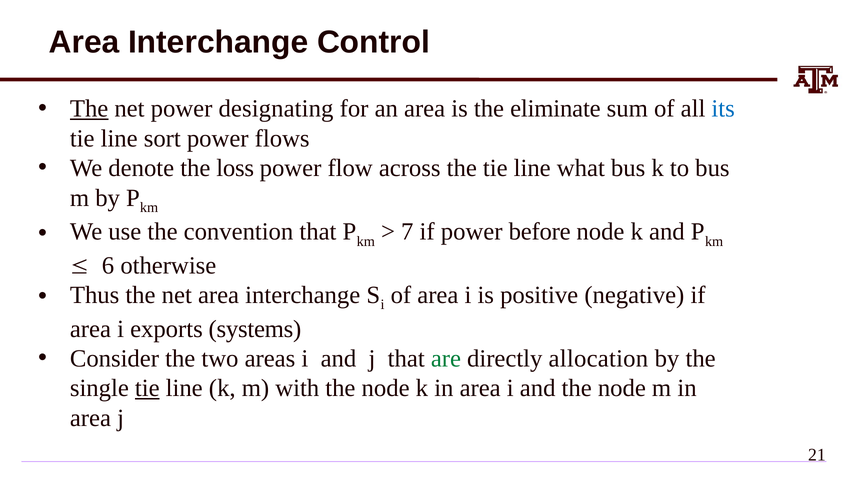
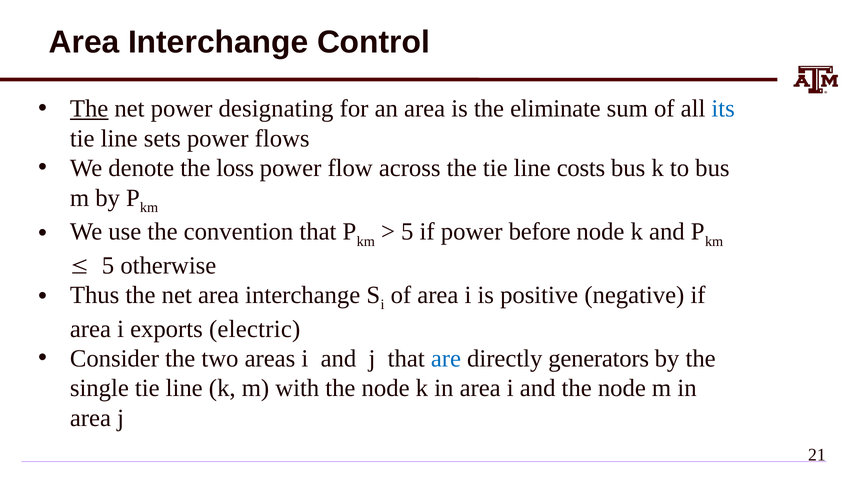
sort: sort -> sets
what: what -> costs
7 at (407, 232): 7 -> 5
6 at (108, 265): 6 -> 5
systems: systems -> electric
are colour: green -> blue
allocation: allocation -> generators
tie at (147, 388) underline: present -> none
